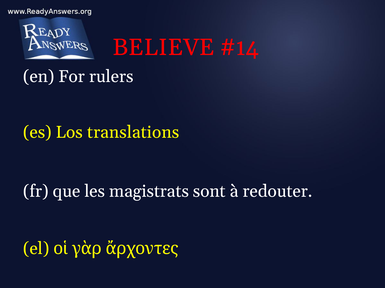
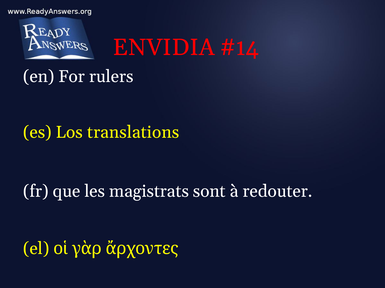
BELIEVE: BELIEVE -> ENVIDIA
